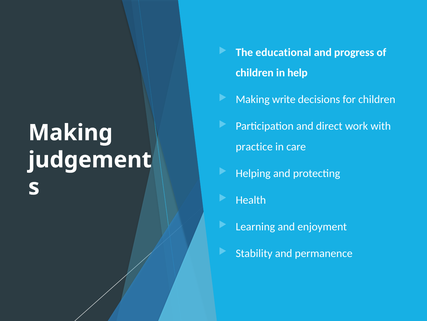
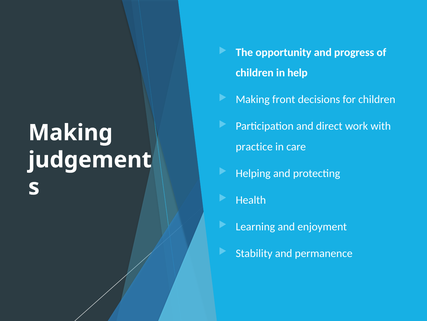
educational: educational -> opportunity
write: write -> front
